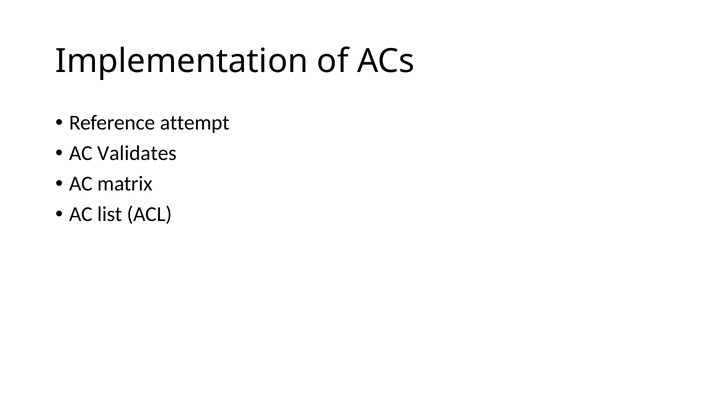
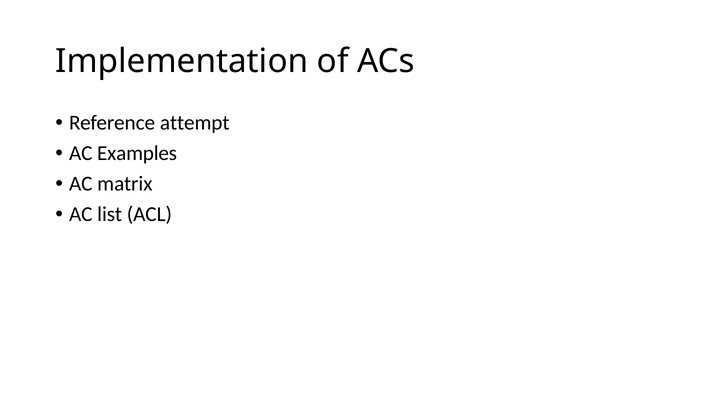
Validates: Validates -> Examples
